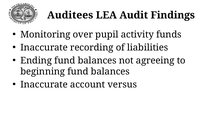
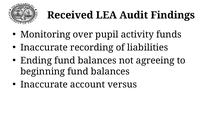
Auditees: Auditees -> Received
